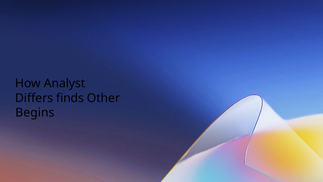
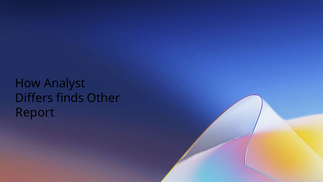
Begins: Begins -> Report
